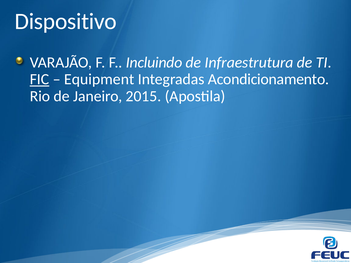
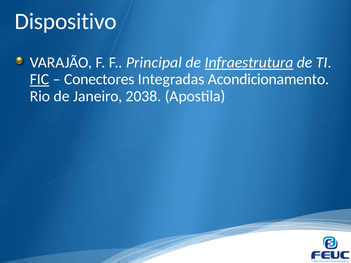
Incluindo: Incluindo -> Principal
Infraestrutura underline: none -> present
Equipment: Equipment -> Conectores
2015: 2015 -> 2038
